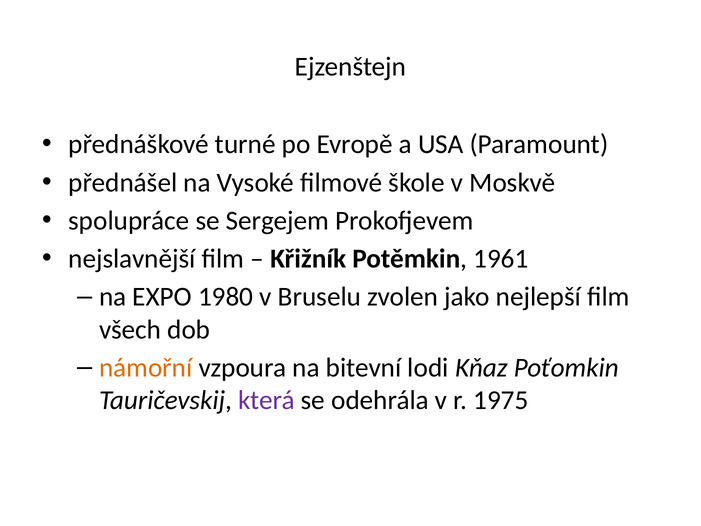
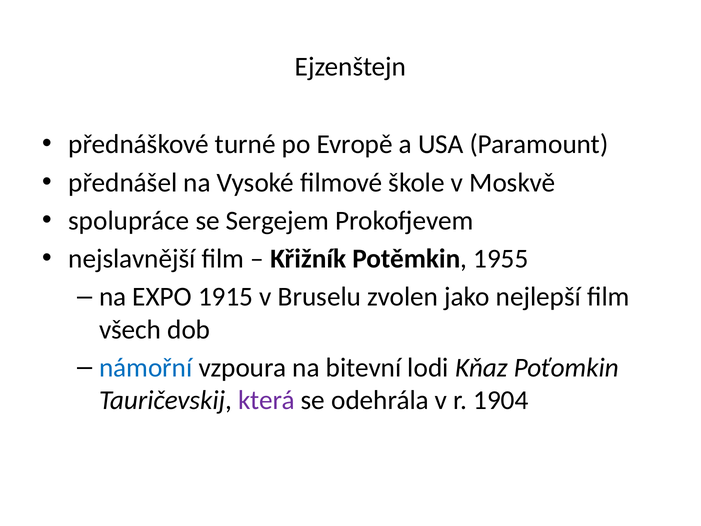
1961: 1961 -> 1955
1980: 1980 -> 1915
námořní colour: orange -> blue
1975: 1975 -> 1904
